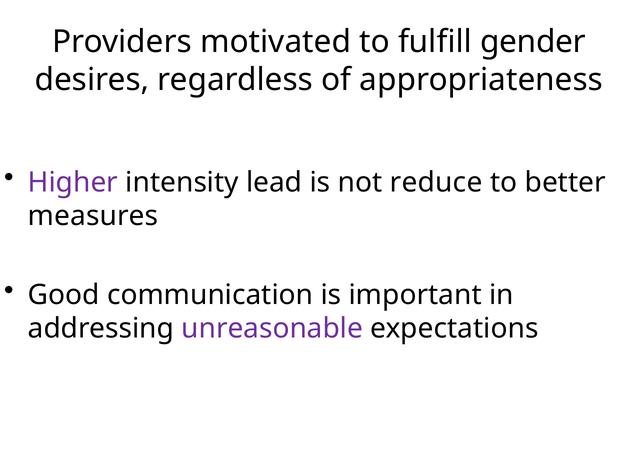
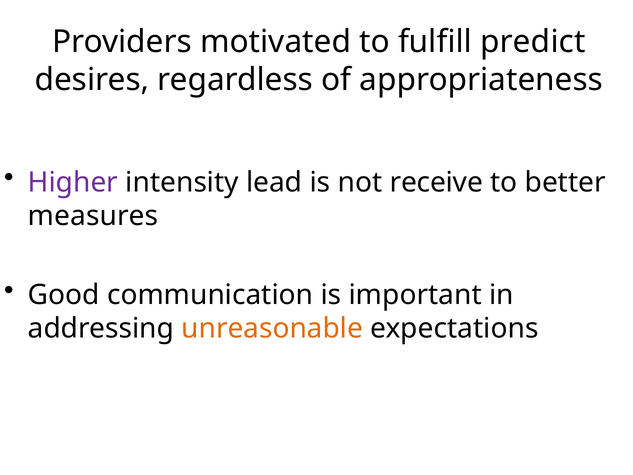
gender: gender -> predict
reduce: reduce -> receive
unreasonable colour: purple -> orange
